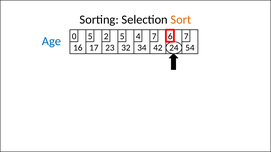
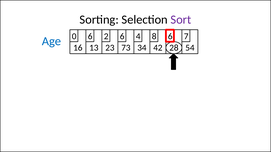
Sort colour: orange -> purple
0 5: 5 -> 6
2 5: 5 -> 6
4 7: 7 -> 8
17: 17 -> 13
32: 32 -> 73
24: 24 -> 28
